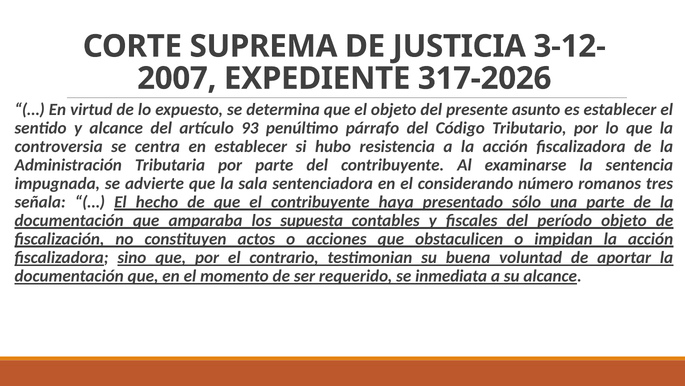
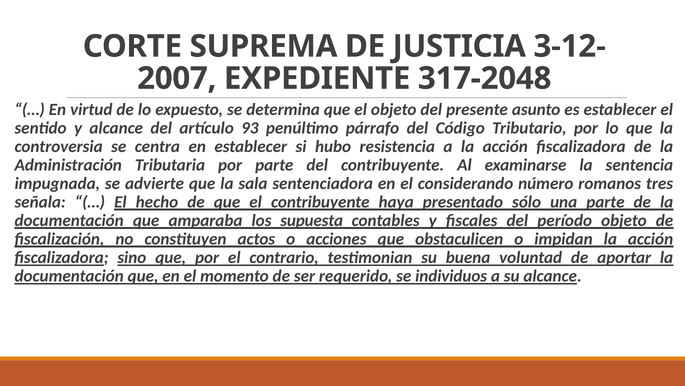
317-2026: 317-2026 -> 317-2048
inmediata: inmediata -> individuos
